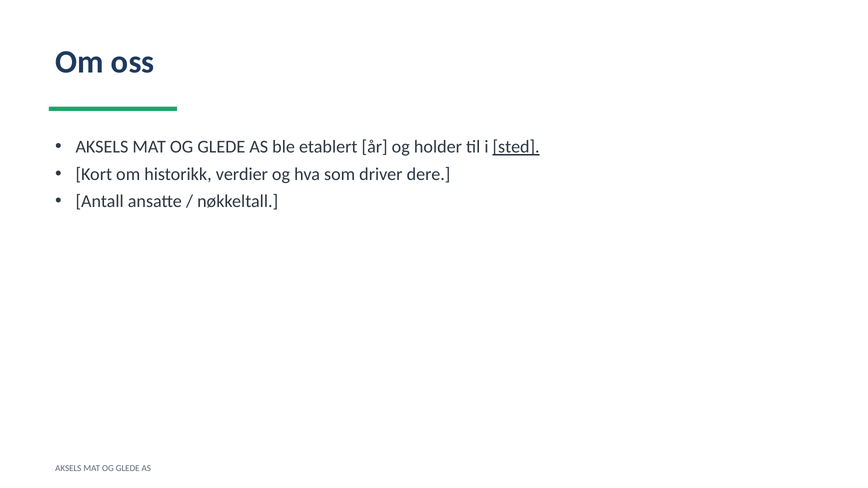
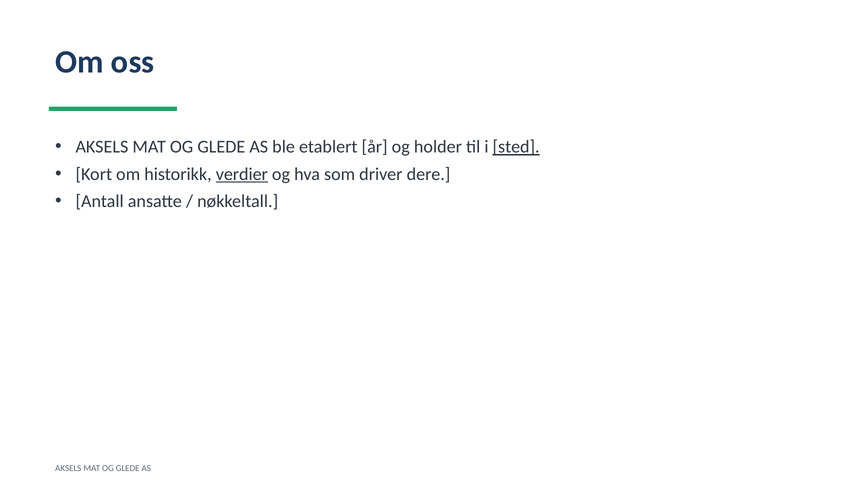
verdier underline: none -> present
